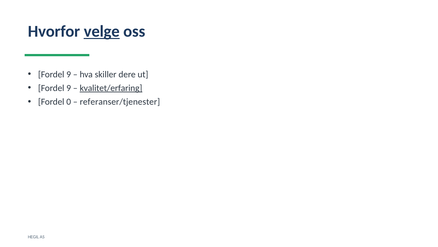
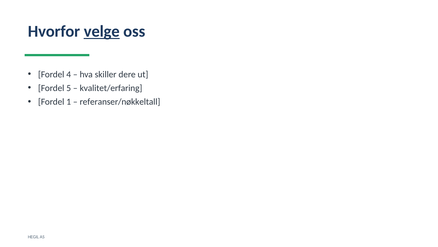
9 at (69, 74): 9 -> 4
9 at (69, 88): 9 -> 5
kvalitet/erfaring underline: present -> none
0: 0 -> 1
referanser/tjenester: referanser/tjenester -> referanser/nøkkeltall
